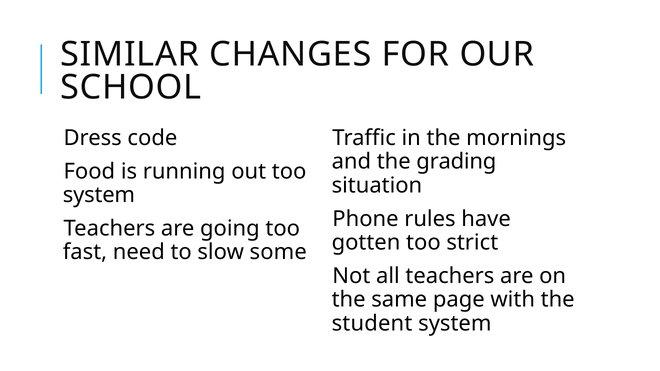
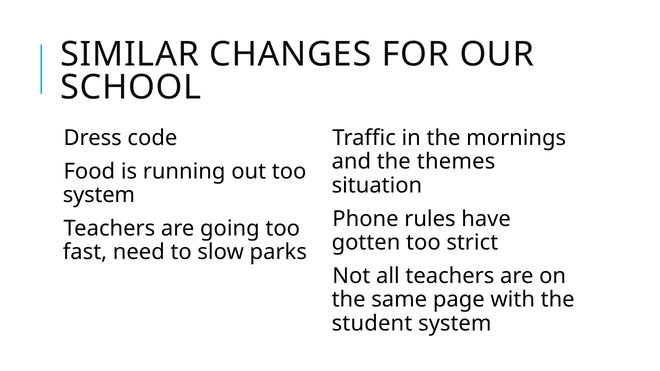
grading: grading -> themes
some: some -> parks
